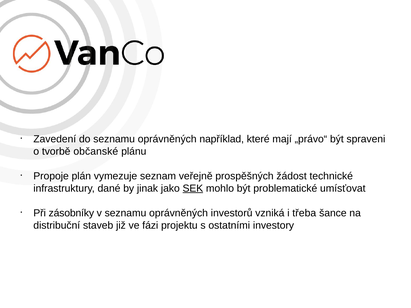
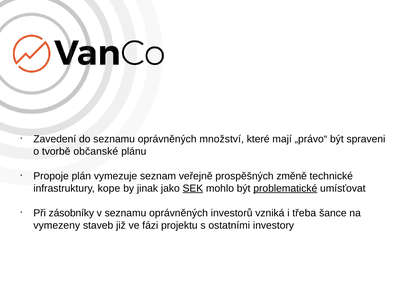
například: například -> množství
žádost: žádost -> změně
dané: dané -> kope
problematické underline: none -> present
distribuční: distribuční -> vymezeny
